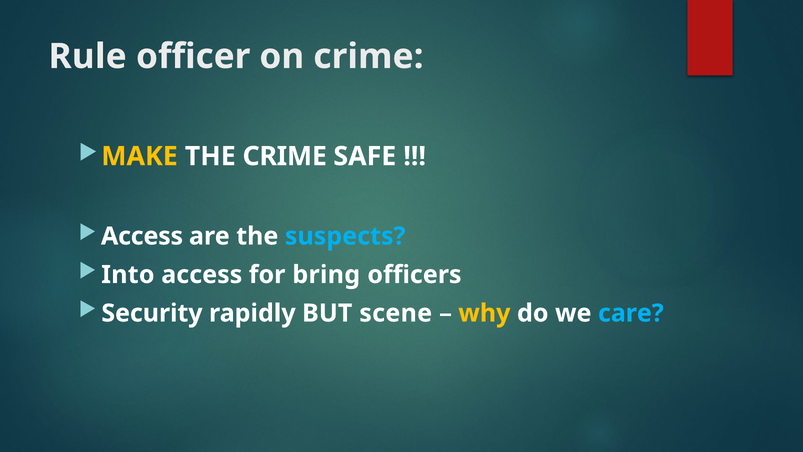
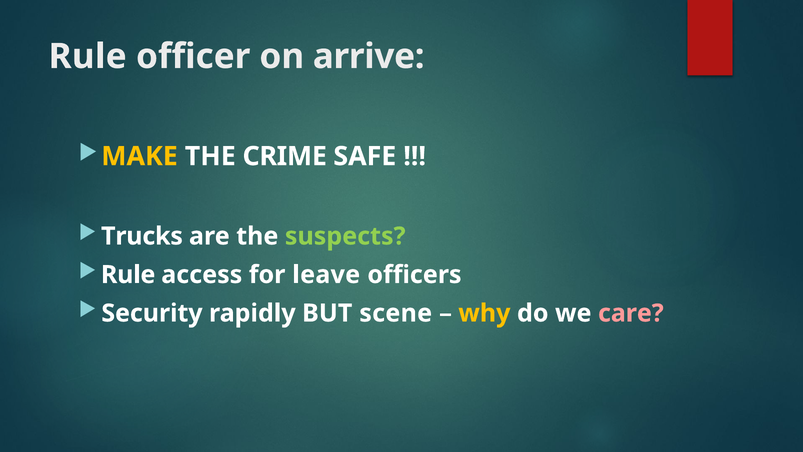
on crime: crime -> arrive
Access at (142, 236): Access -> Trucks
suspects colour: light blue -> light green
Into at (128, 275): Into -> Rule
bring: bring -> leave
care colour: light blue -> pink
